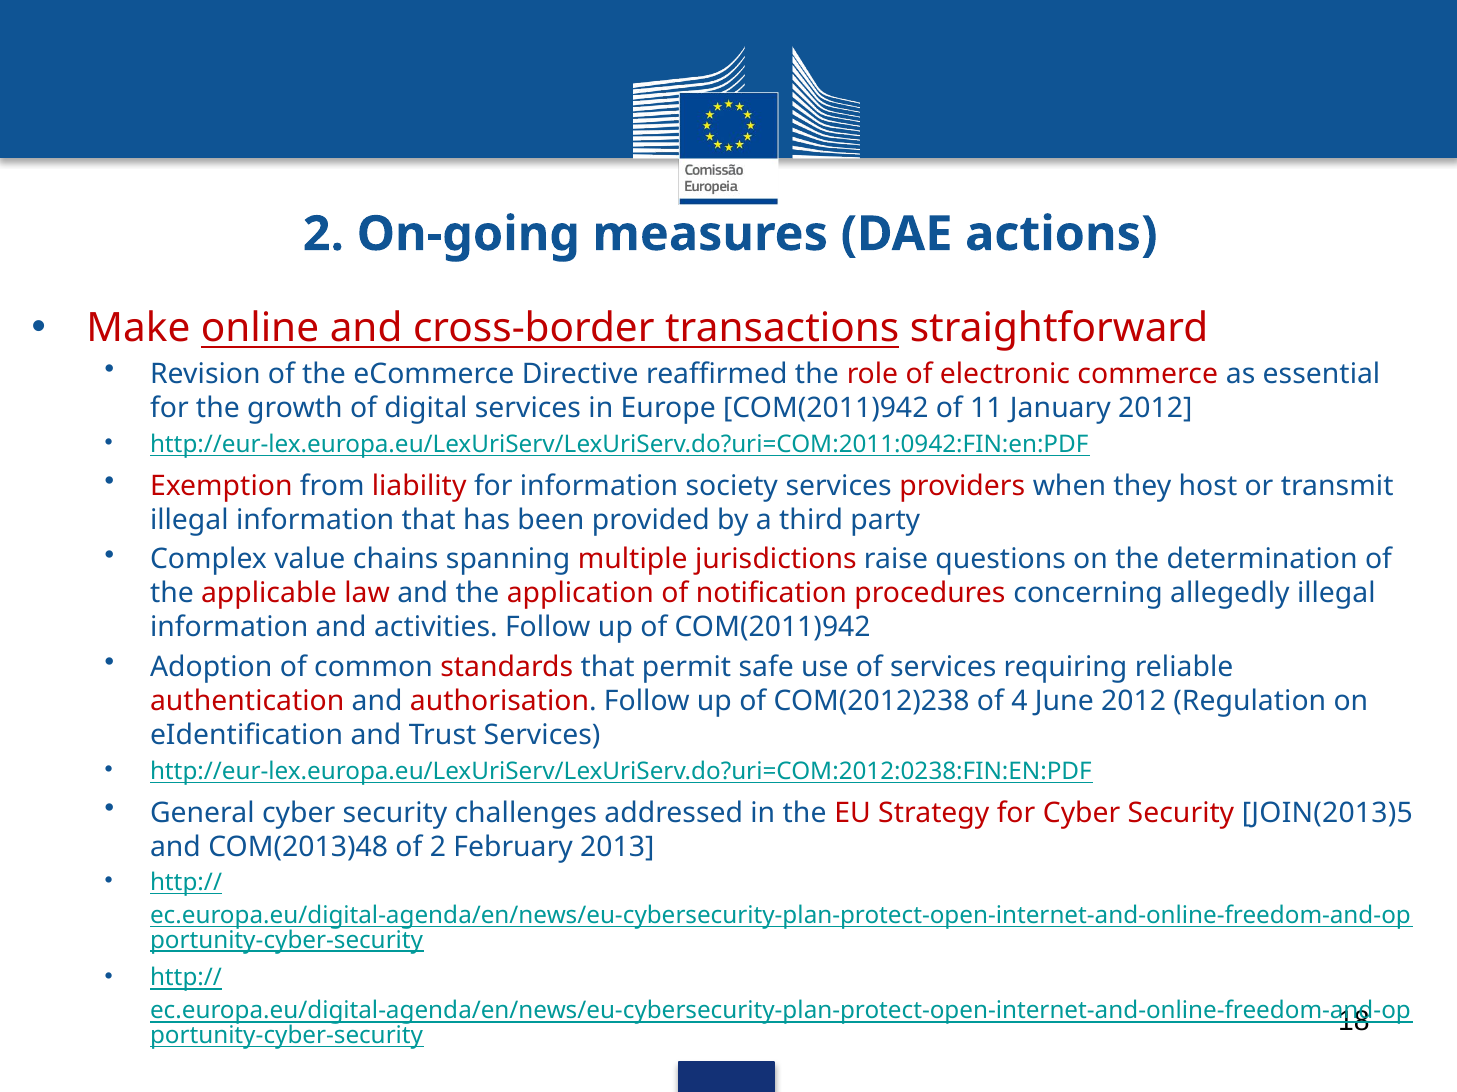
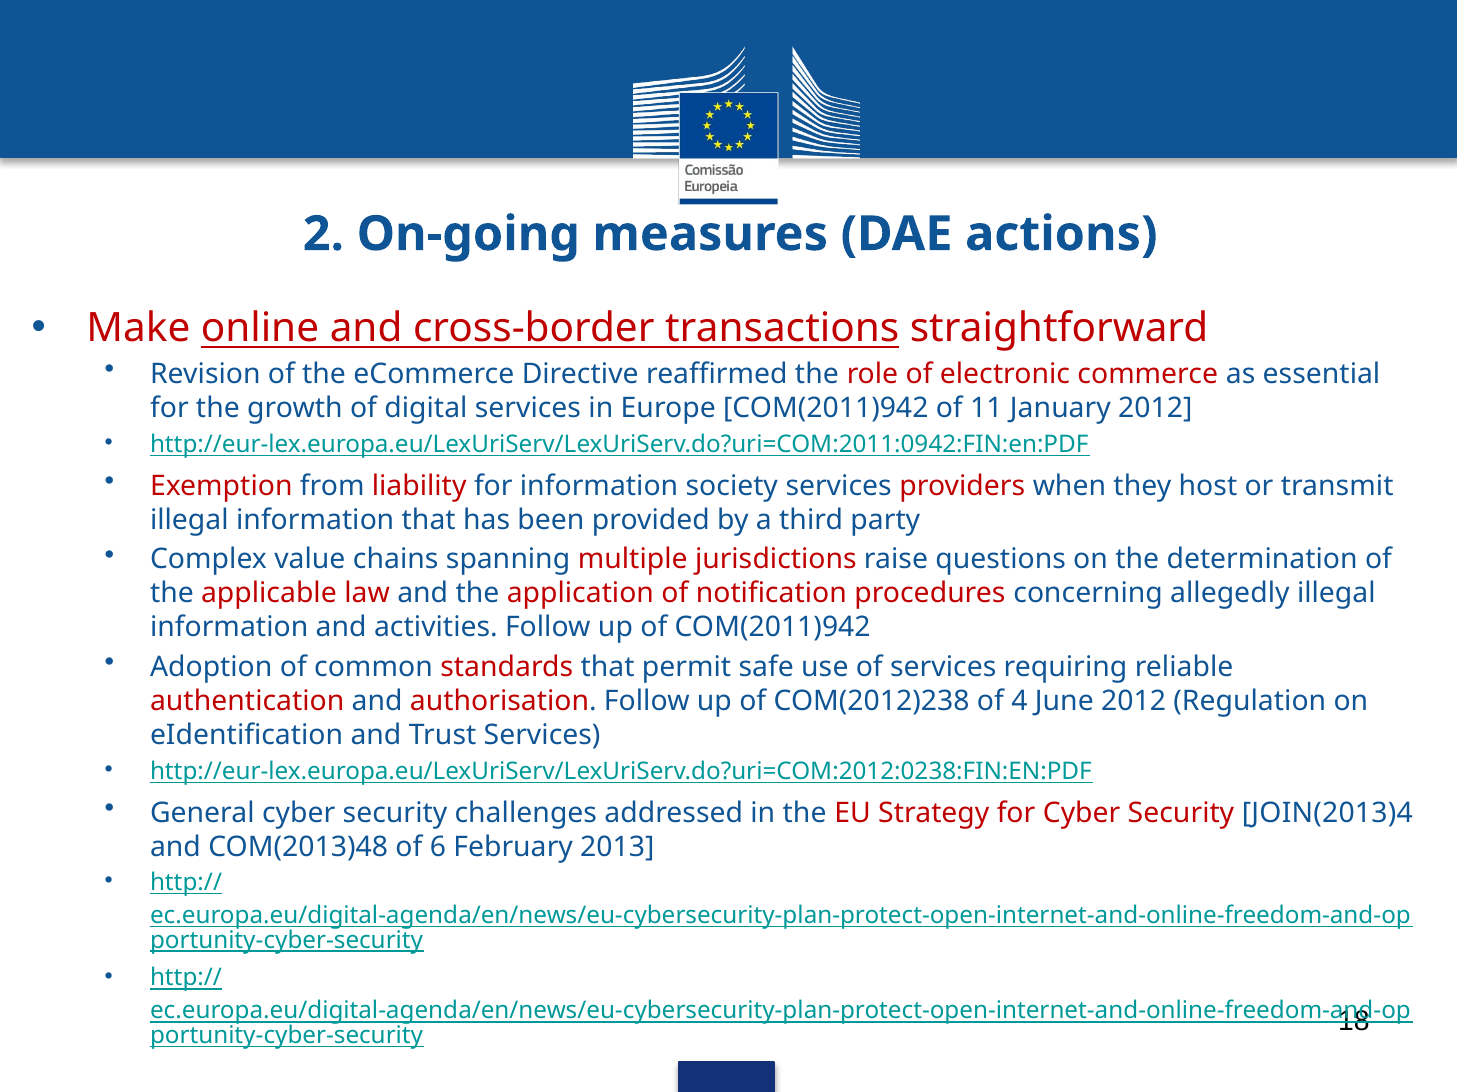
JOIN(2013)5: JOIN(2013)5 -> JOIN(2013)4
of 2: 2 -> 6
